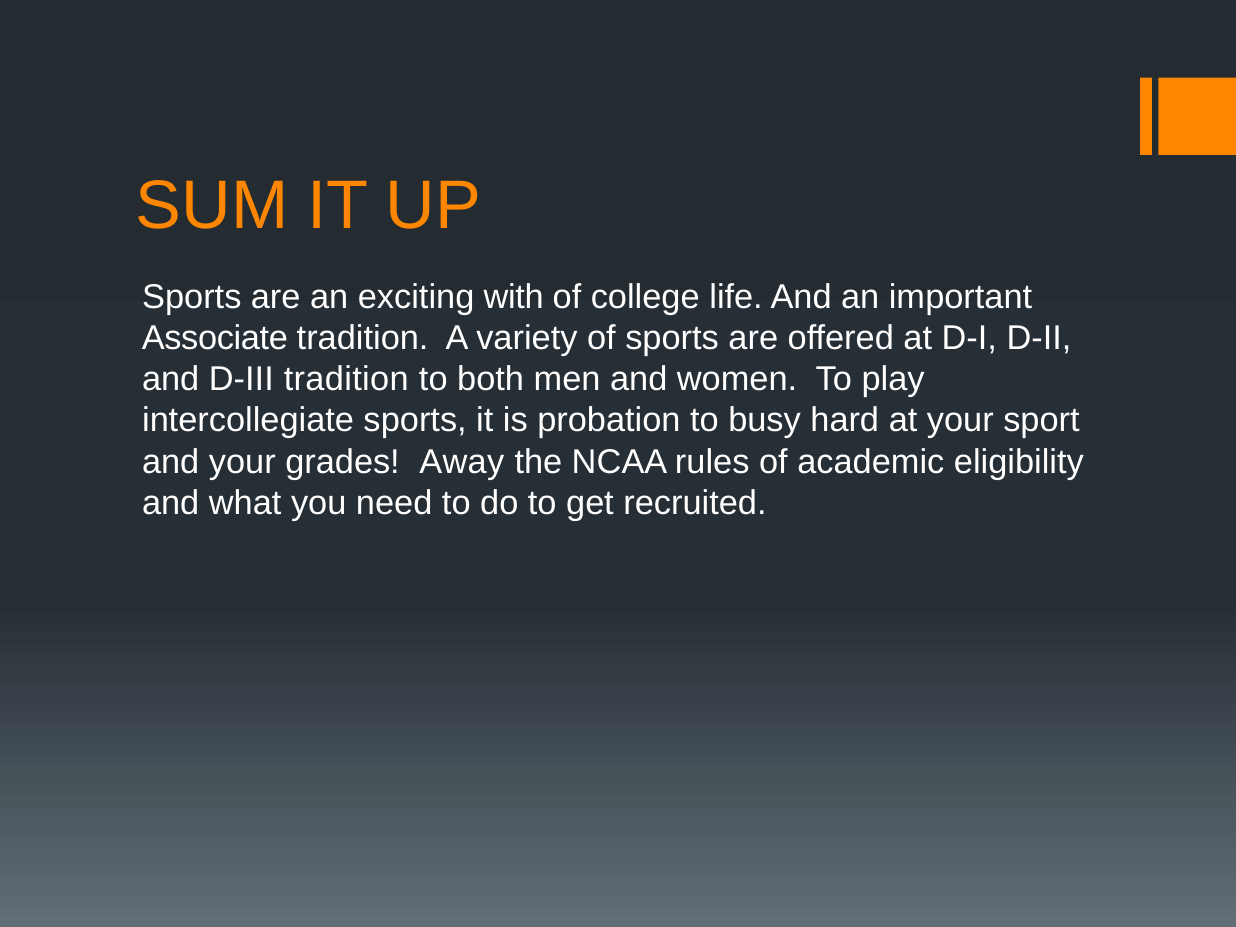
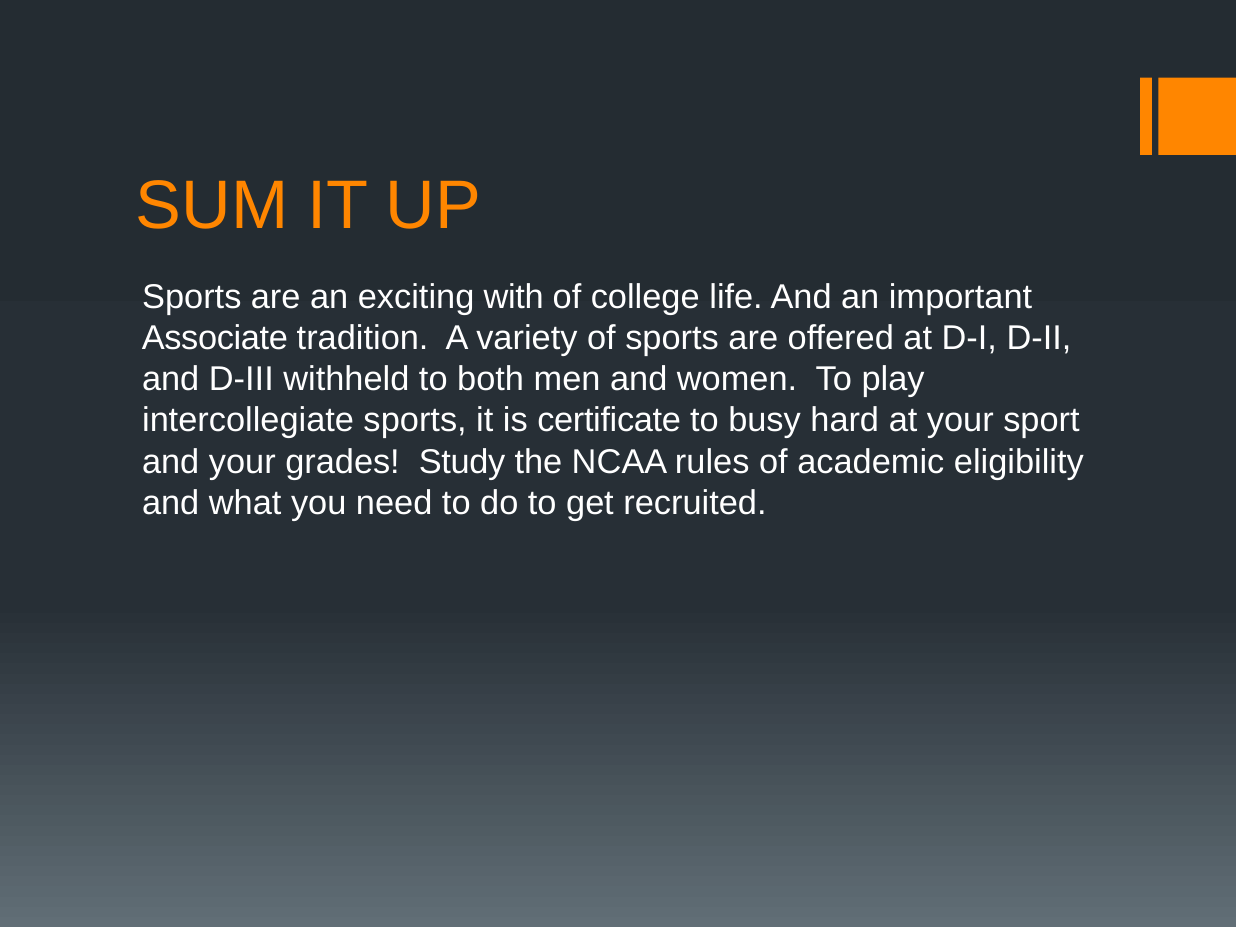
D-III tradition: tradition -> withheld
probation: probation -> certificate
Away: Away -> Study
